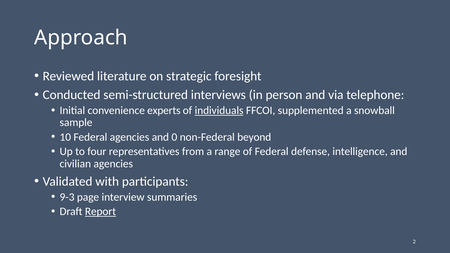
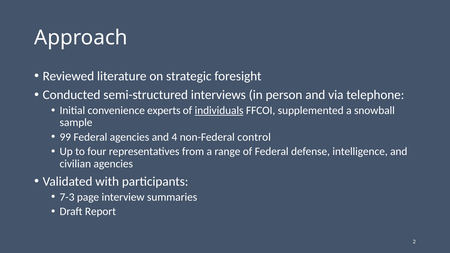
10: 10 -> 99
0: 0 -> 4
beyond: beyond -> control
9-3: 9-3 -> 7-3
Report underline: present -> none
